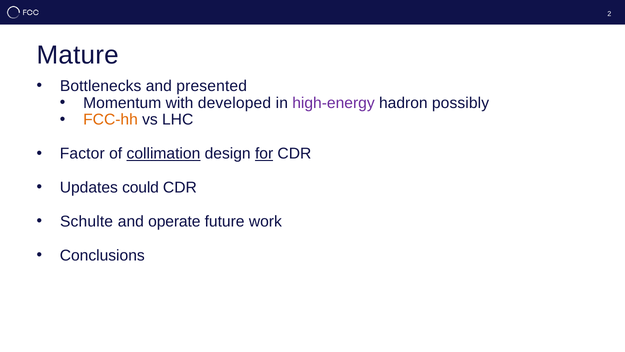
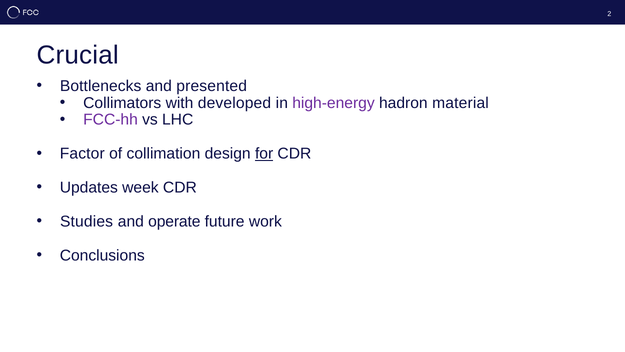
Mature: Mature -> Crucial
Momentum: Momentum -> Collimators
possibly: possibly -> material
FCC-hh colour: orange -> purple
collimation underline: present -> none
could: could -> week
Schulte: Schulte -> Studies
